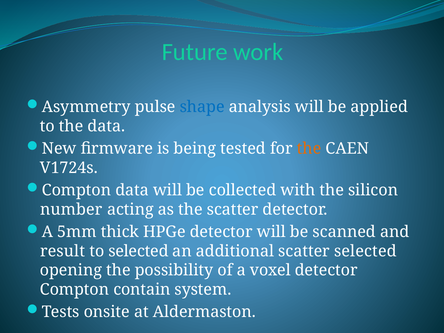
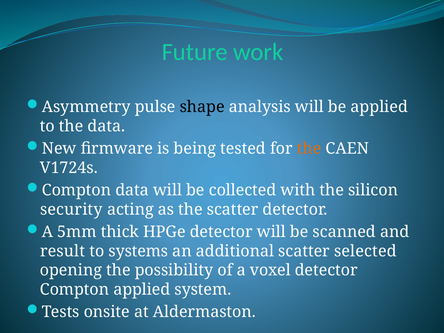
shape colour: blue -> black
number: number -> security
to selected: selected -> systems
Compton contain: contain -> applied
